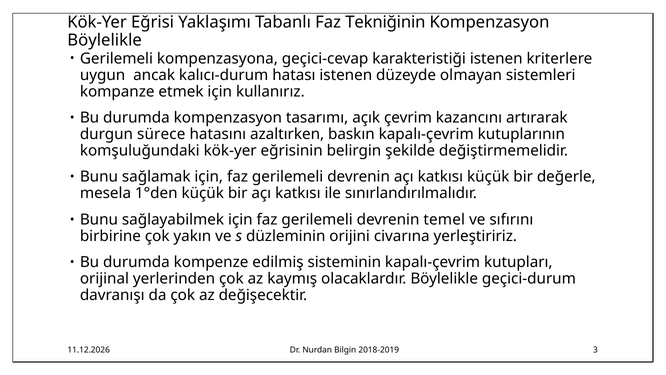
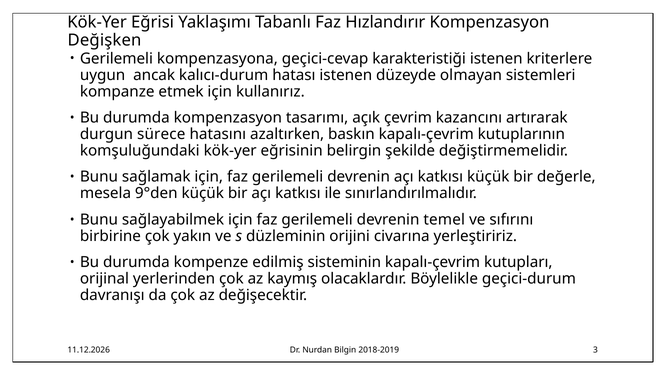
Tekniğinin: Tekniğinin -> Hızlandırır
Böylelikle at (105, 40): Böylelikle -> Değişken
1°den: 1°den -> 9°den
